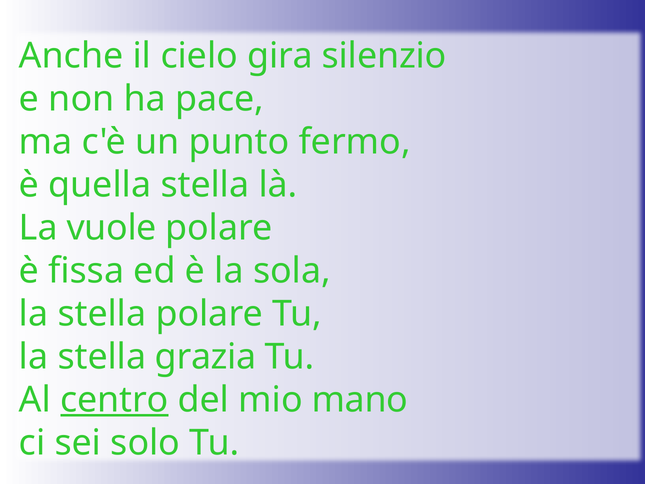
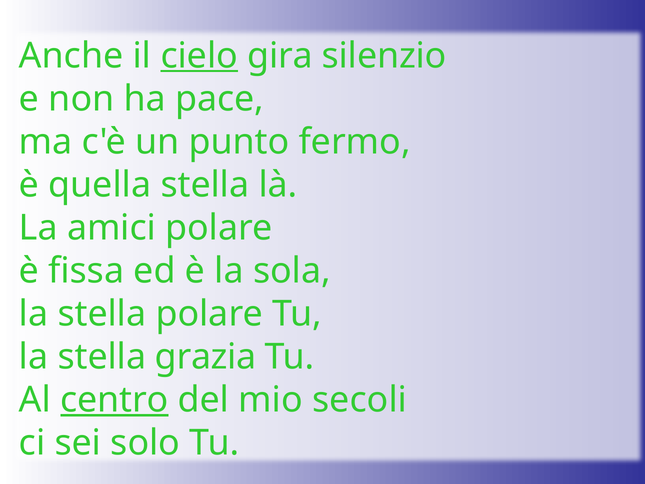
cielo underline: none -> present
vuole: vuole -> amici
mano: mano -> secoli
